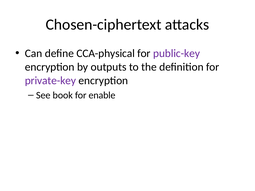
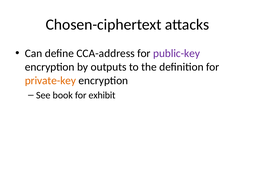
CCA-physical: CCA-physical -> CCA-address
private-key colour: purple -> orange
enable: enable -> exhibit
